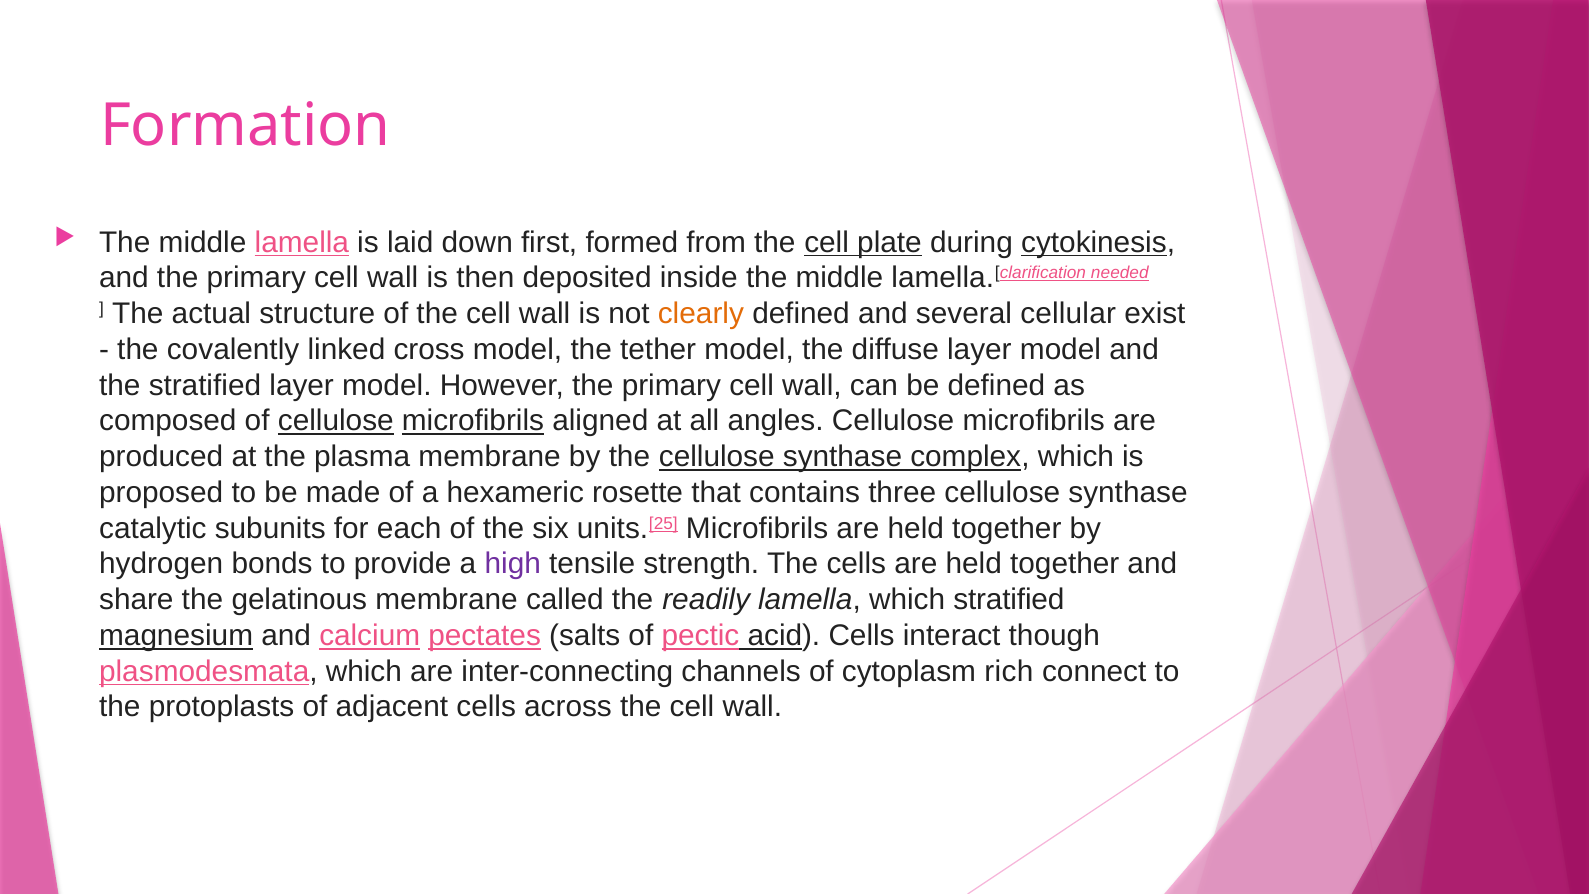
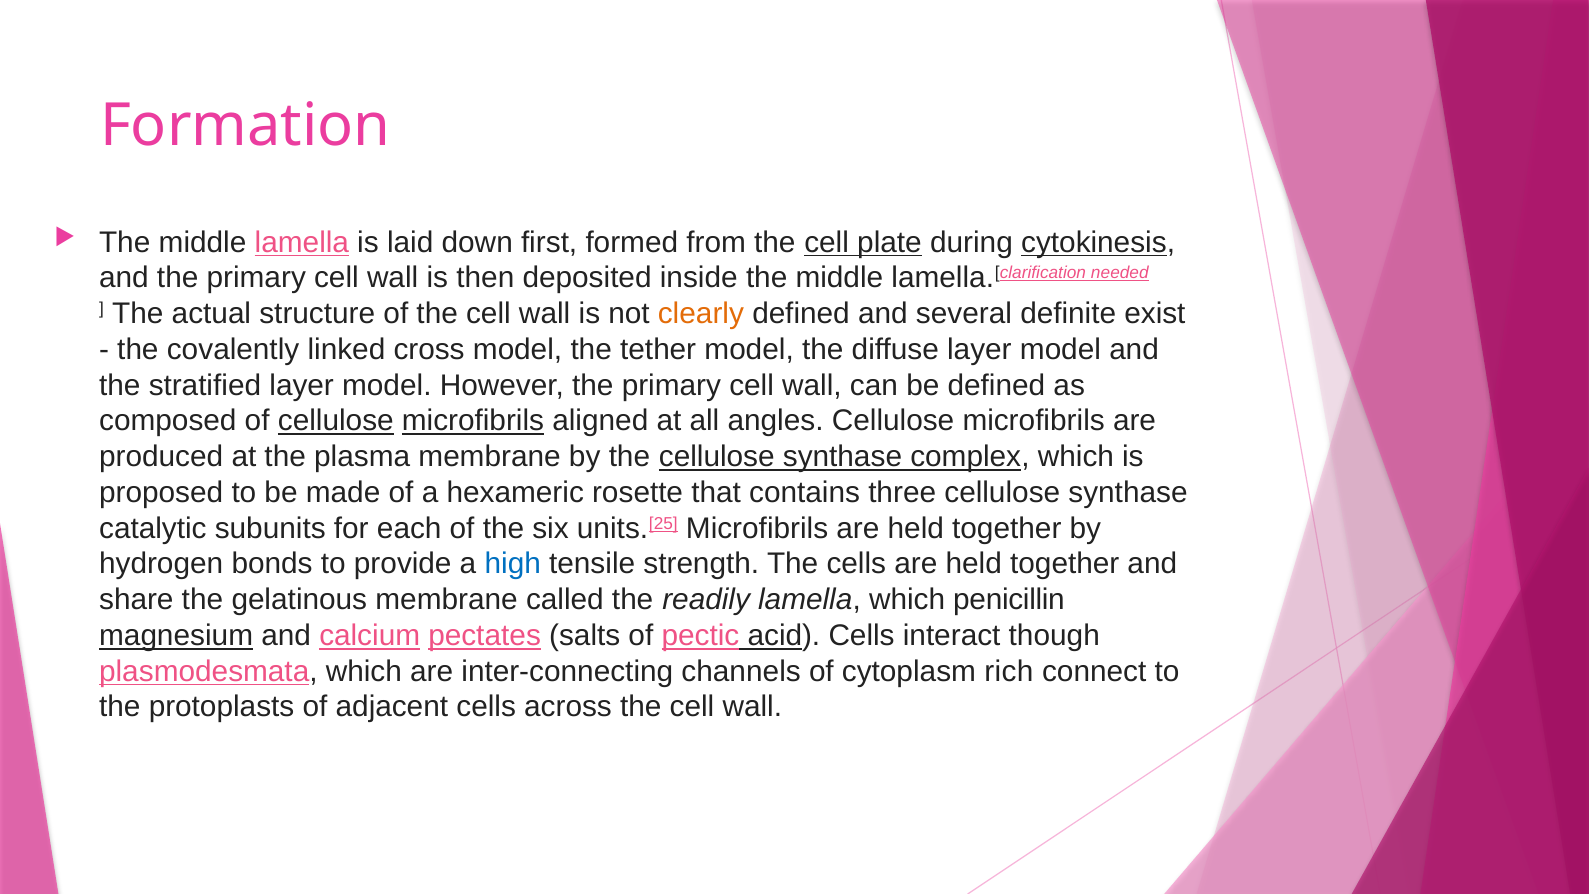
cellular: cellular -> definite
high colour: purple -> blue
which stratified: stratified -> penicillin
